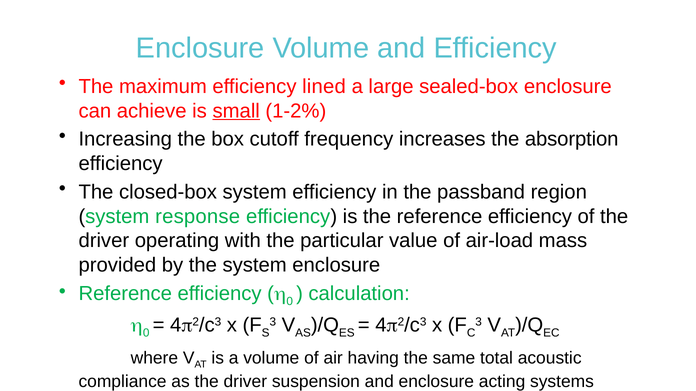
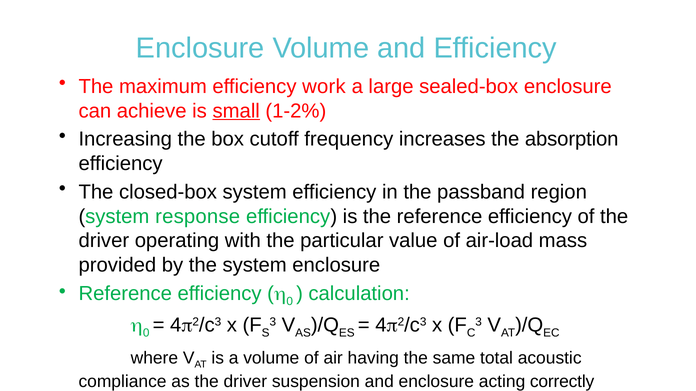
lined: lined -> work
systems: systems -> correctly
